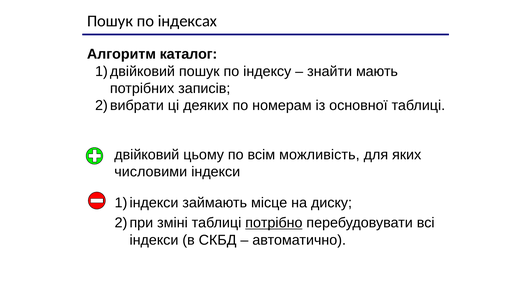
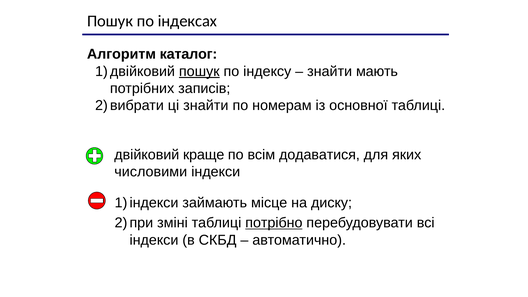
пошук at (199, 71) underline: none -> present
ці деяких: деяких -> знайти
цьому: цьому -> краще
можливість: можливість -> додаватися
